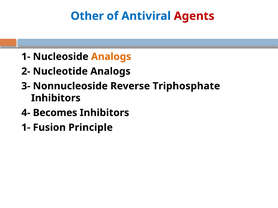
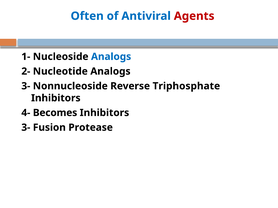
Other: Other -> Often
Analogs at (111, 57) colour: orange -> blue
1- at (26, 128): 1- -> 3-
Principle: Principle -> Protease
